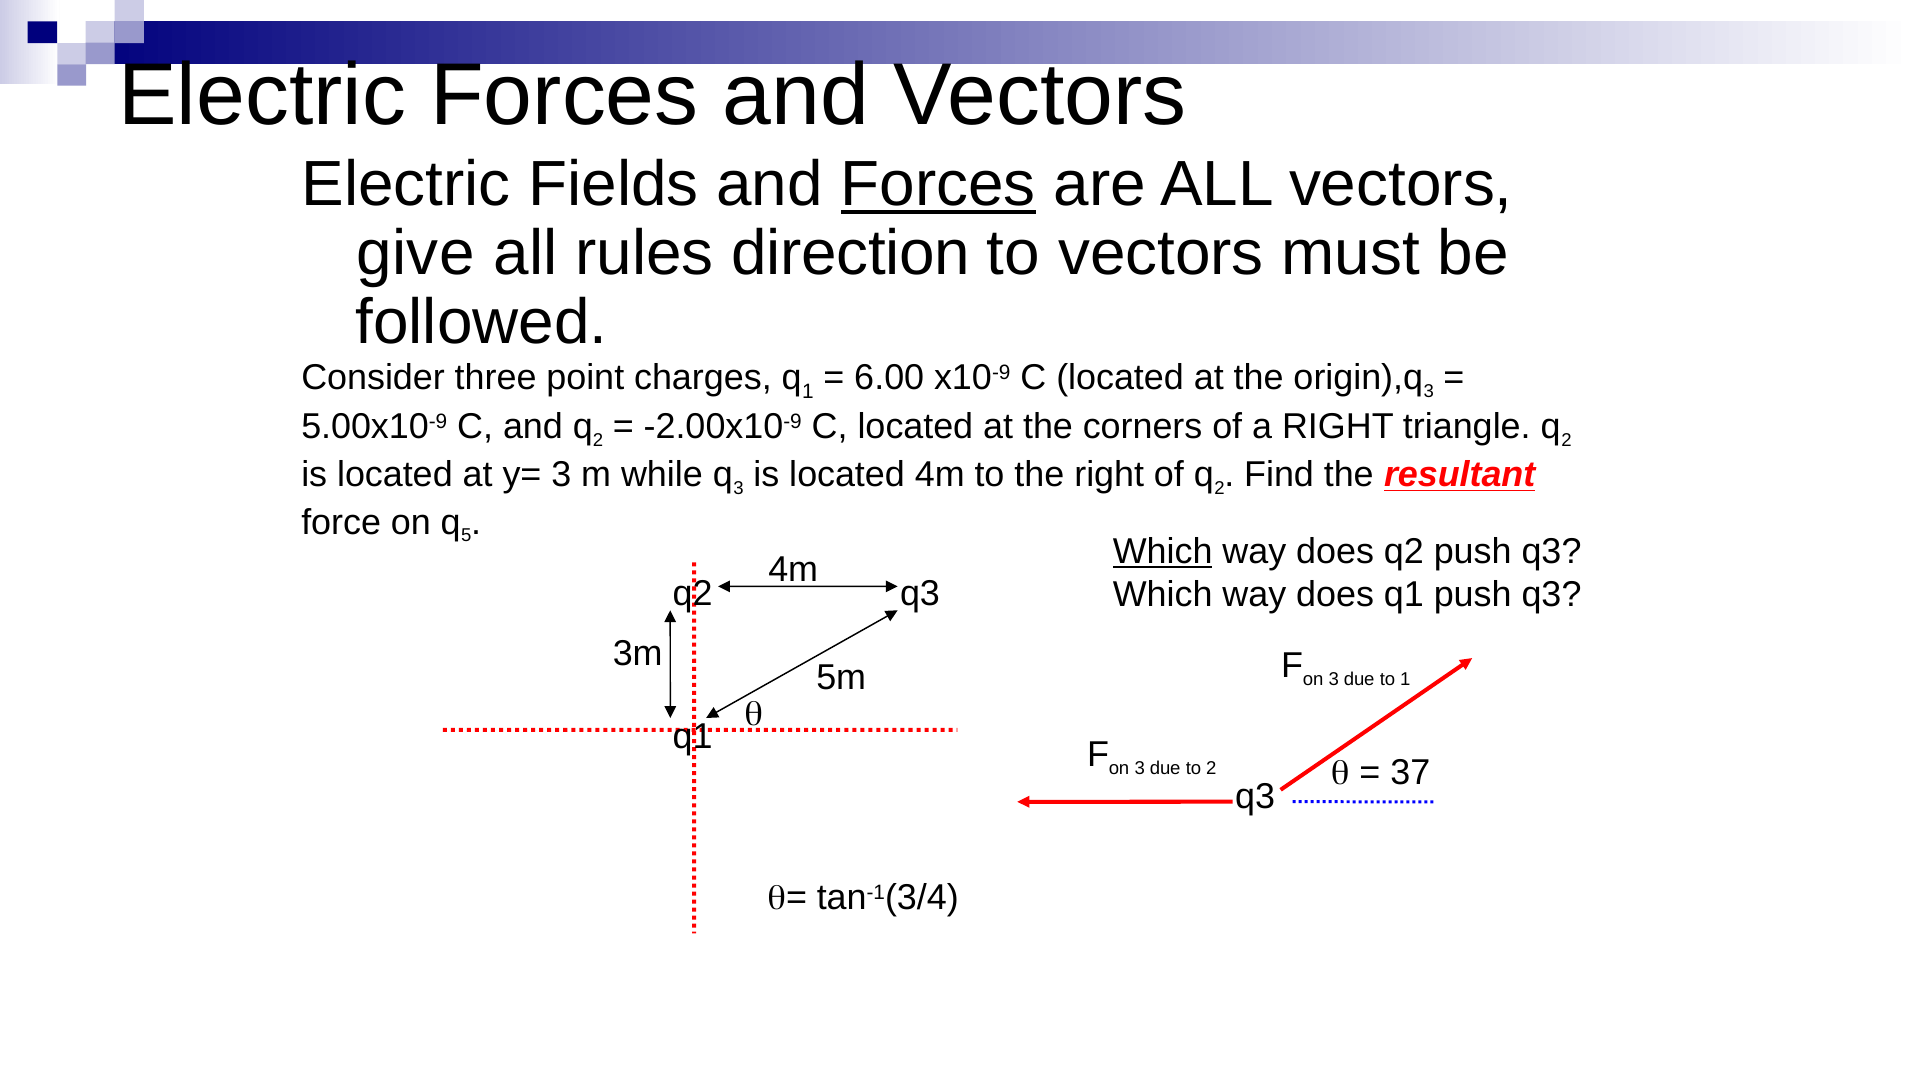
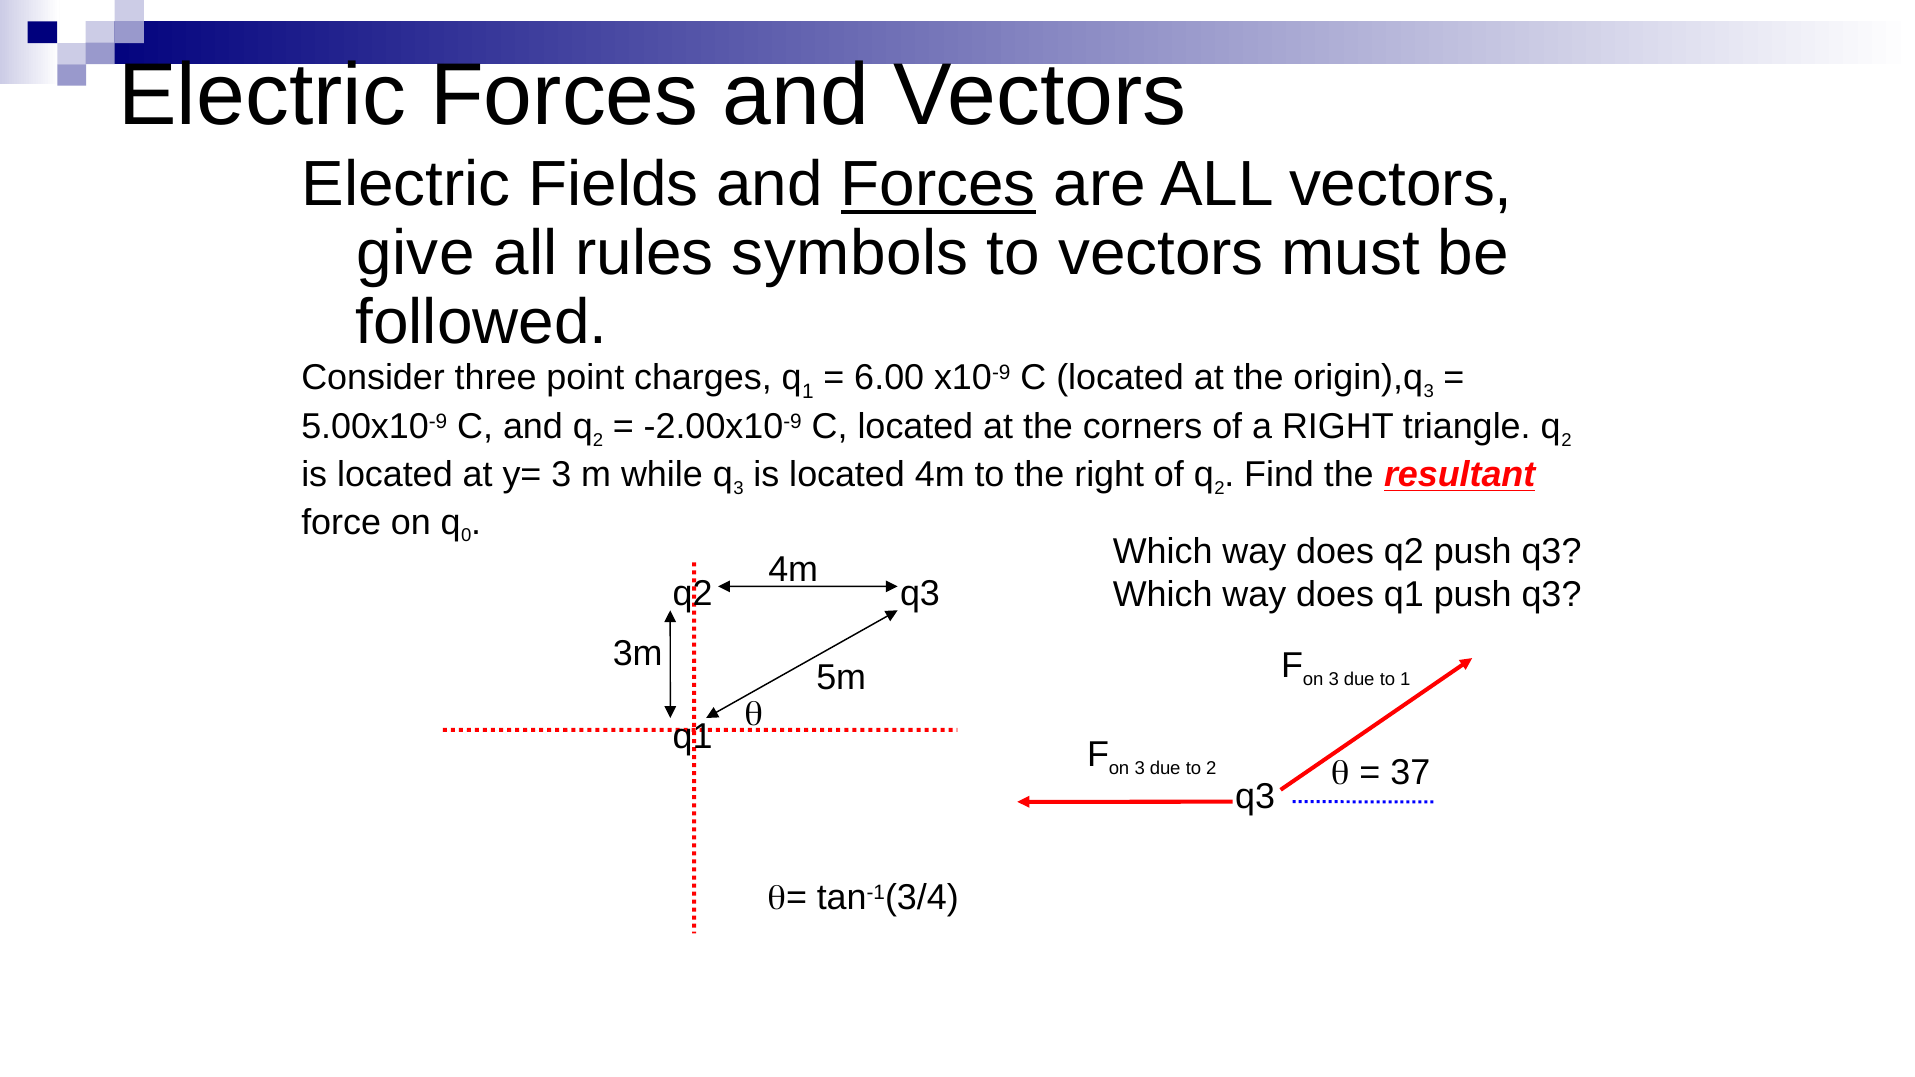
direction: direction -> symbols
5: 5 -> 0
Which at (1163, 551) underline: present -> none
